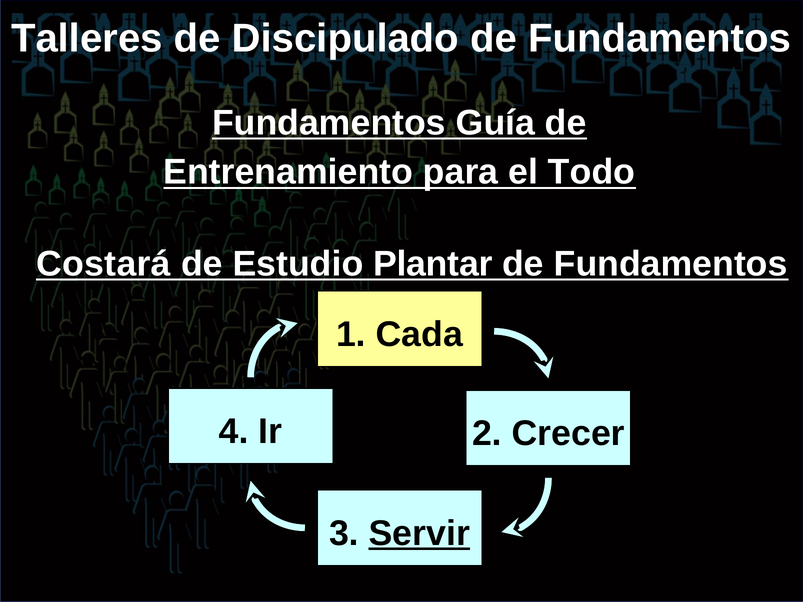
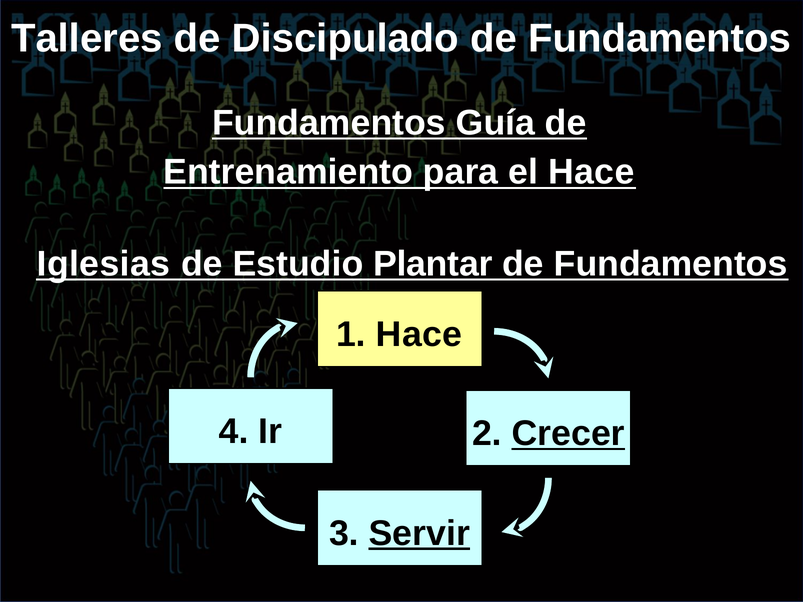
el Todo: Todo -> Hace
Costará: Costará -> Iglesias
1 Cada: Cada -> Hace
Crecer underline: none -> present
